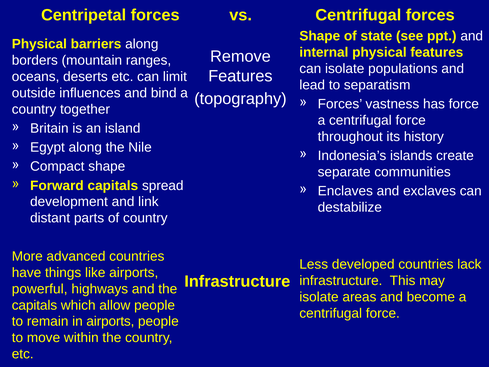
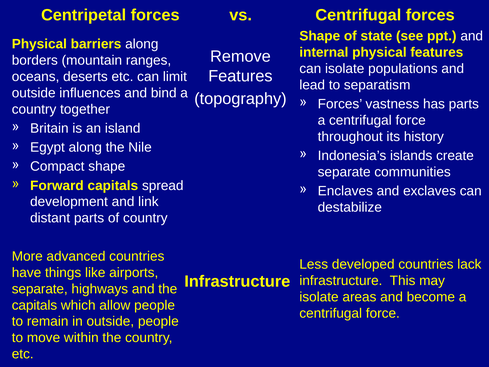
has force: force -> parts
powerful at (40, 289): powerful -> separate
in airports: airports -> outside
